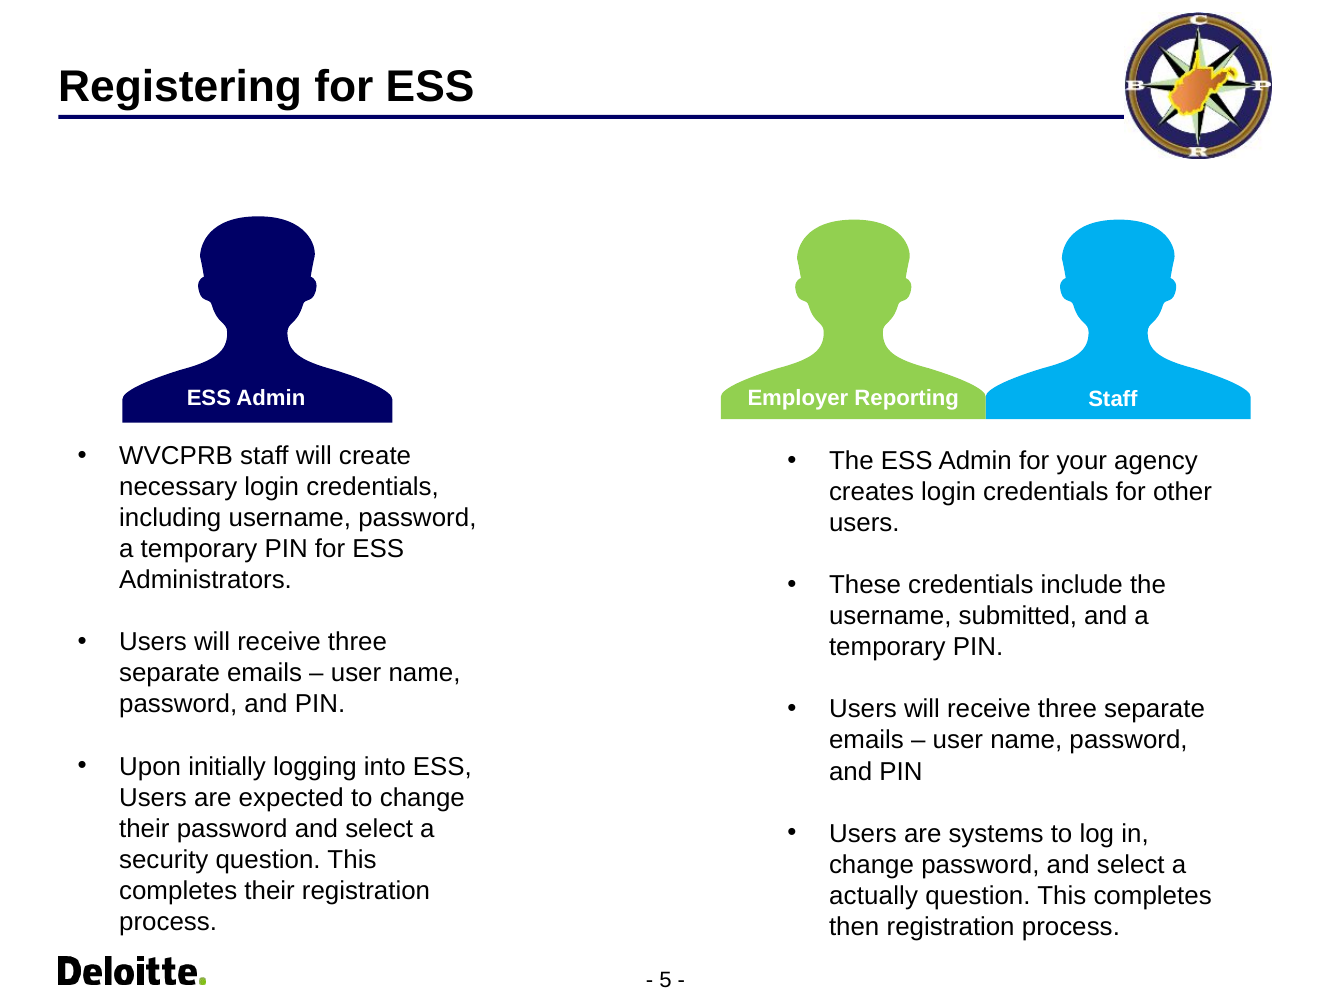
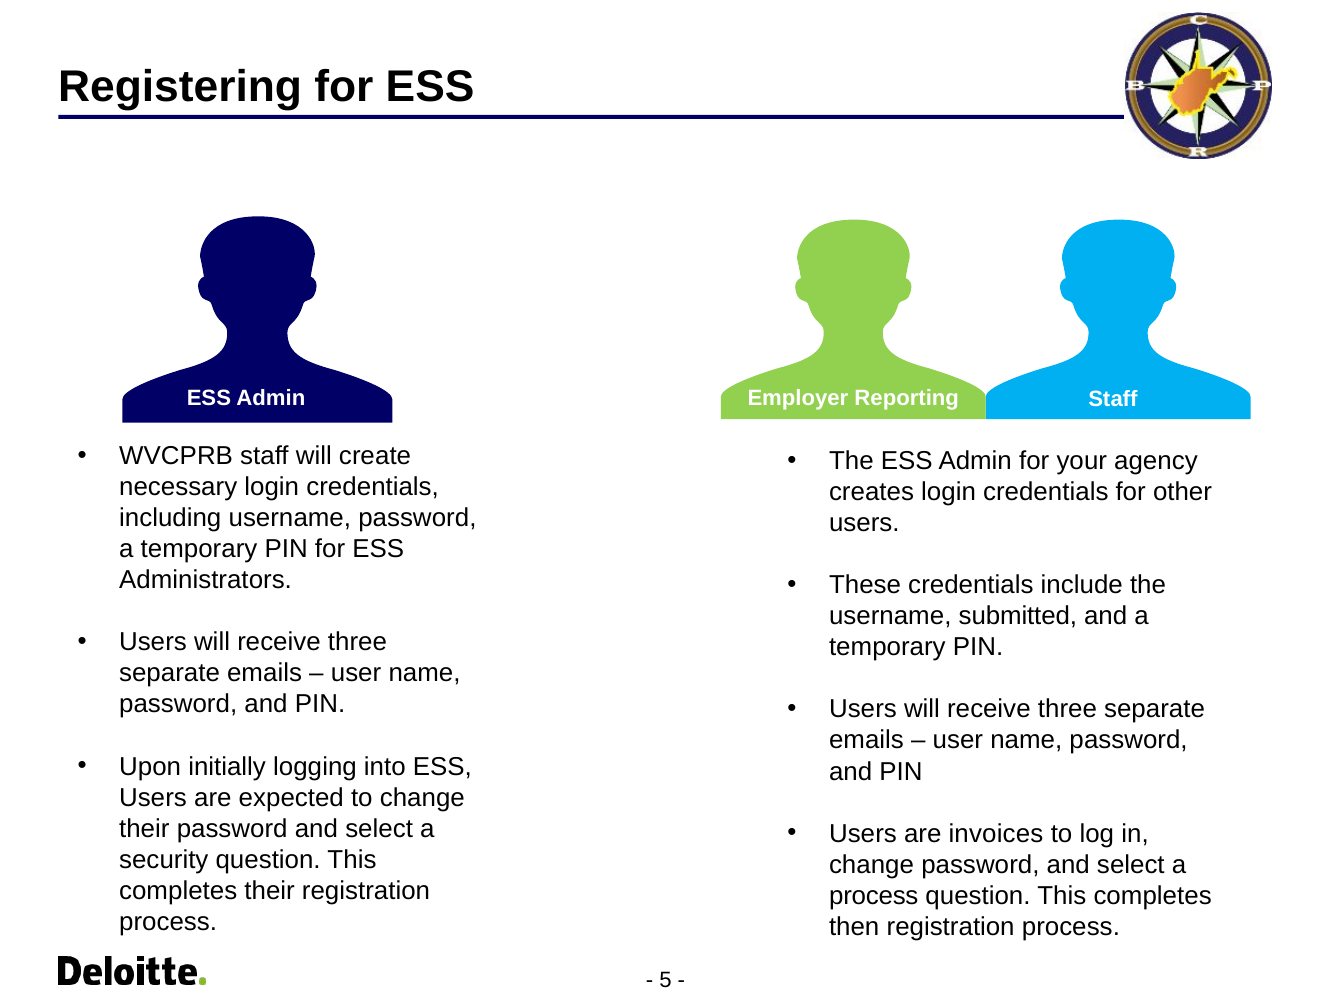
systems: systems -> invoices
actually at (874, 896): actually -> process
